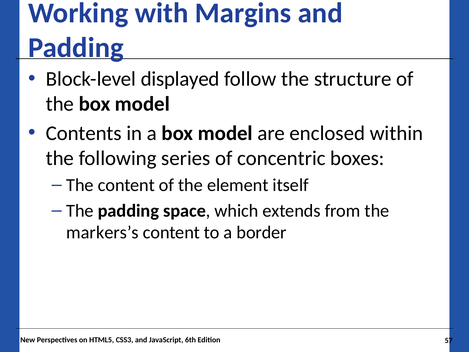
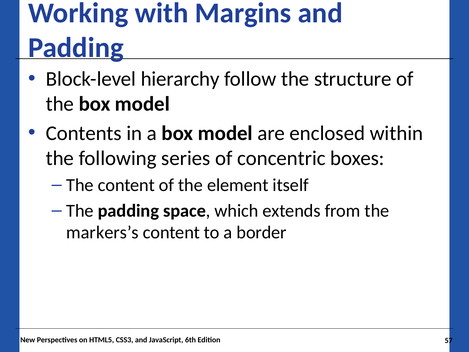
displayed: displayed -> hierarchy
